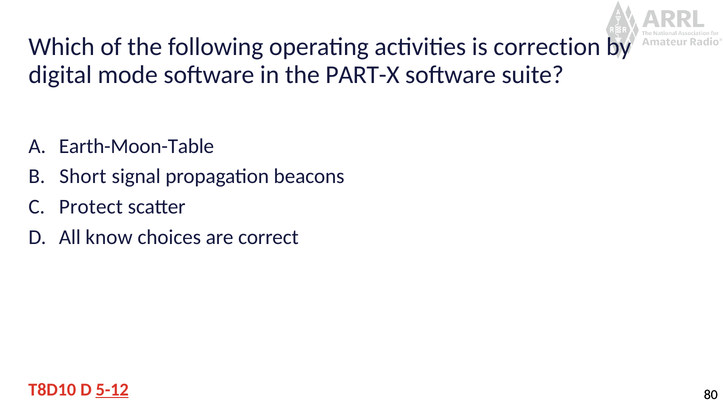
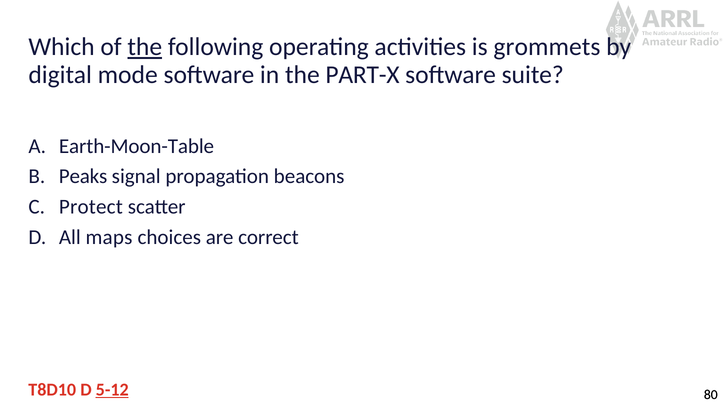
the at (145, 47) underline: none -> present
correction: correction -> grommets
Short: Short -> Peaks
know: know -> maps
